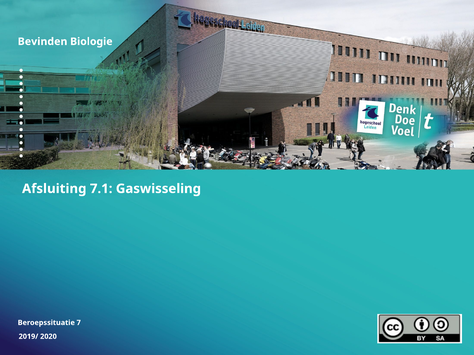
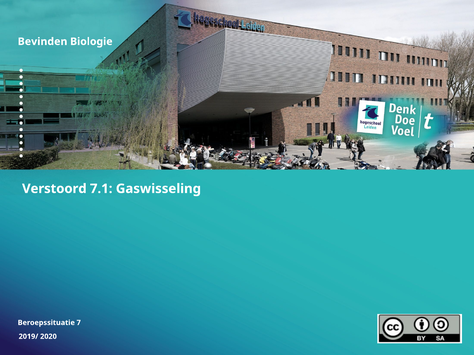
Afsluiting: Afsluiting -> Verstoord
